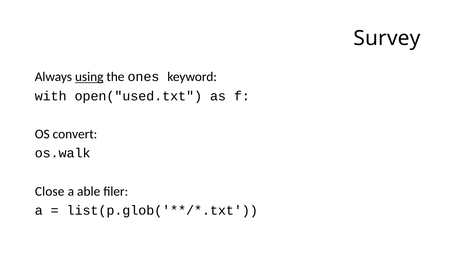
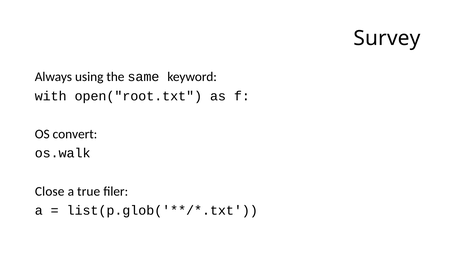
using underline: present -> none
ones: ones -> same
open("used.txt: open("used.txt -> open("root.txt
able: able -> true
